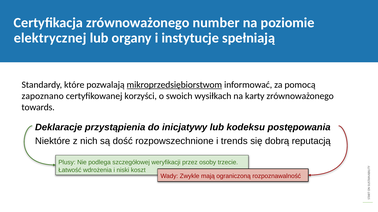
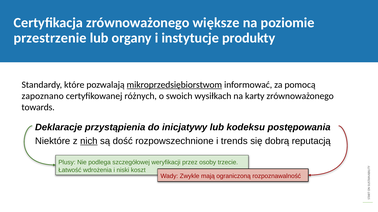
number: number -> większe
elektrycznej: elektrycznej -> przestrzenie
spełniają: spełniają -> produkty
korzyści: korzyści -> różnych
nich underline: none -> present
